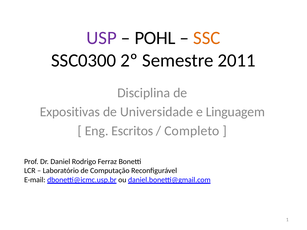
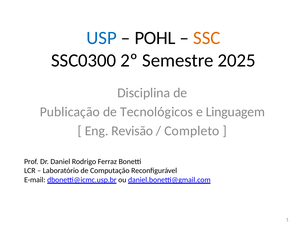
USP colour: purple -> blue
2011: 2011 -> 2025
Expositivas: Expositivas -> Publicação
Universidade: Universidade -> Tecnológicos
Escritos: Escritos -> Revisão
